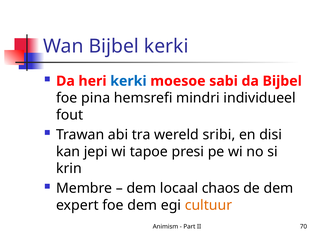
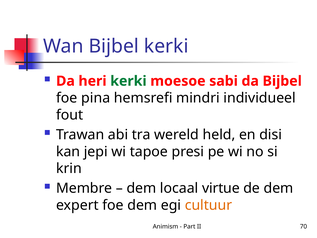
kerki at (128, 81) colour: blue -> green
sribi: sribi -> held
chaos: chaos -> virtue
